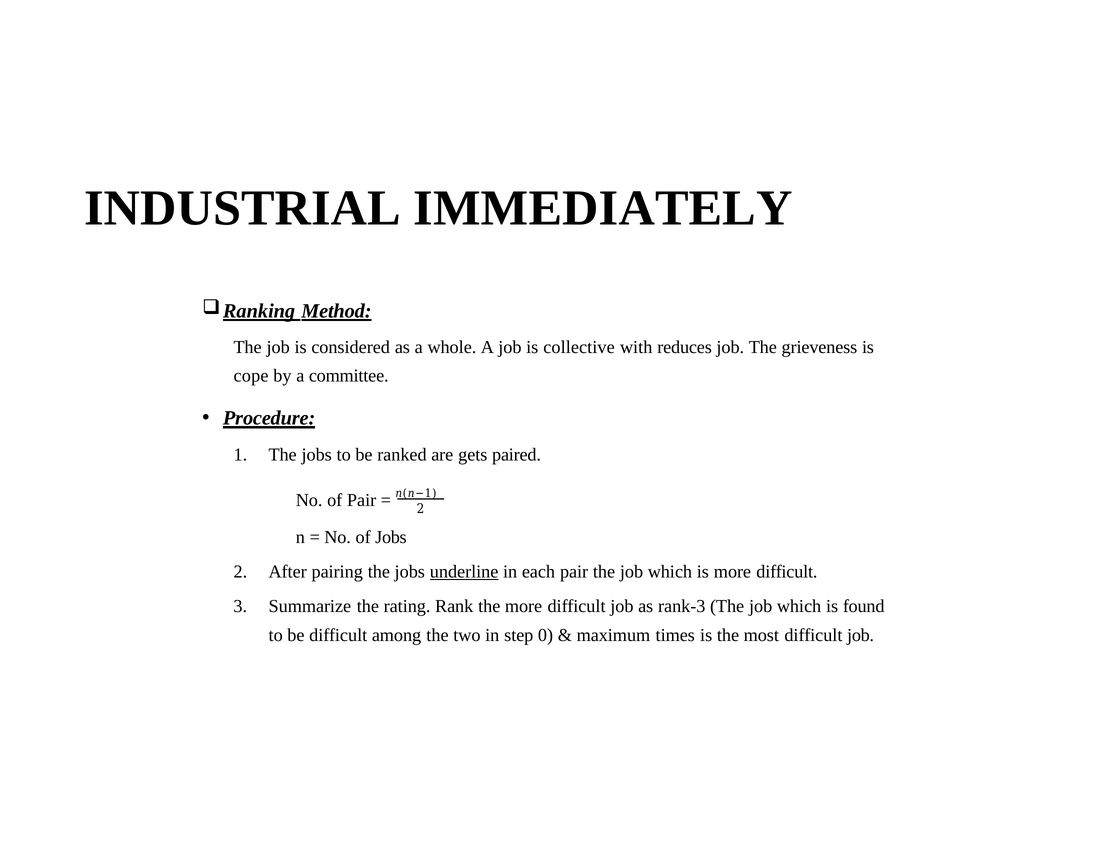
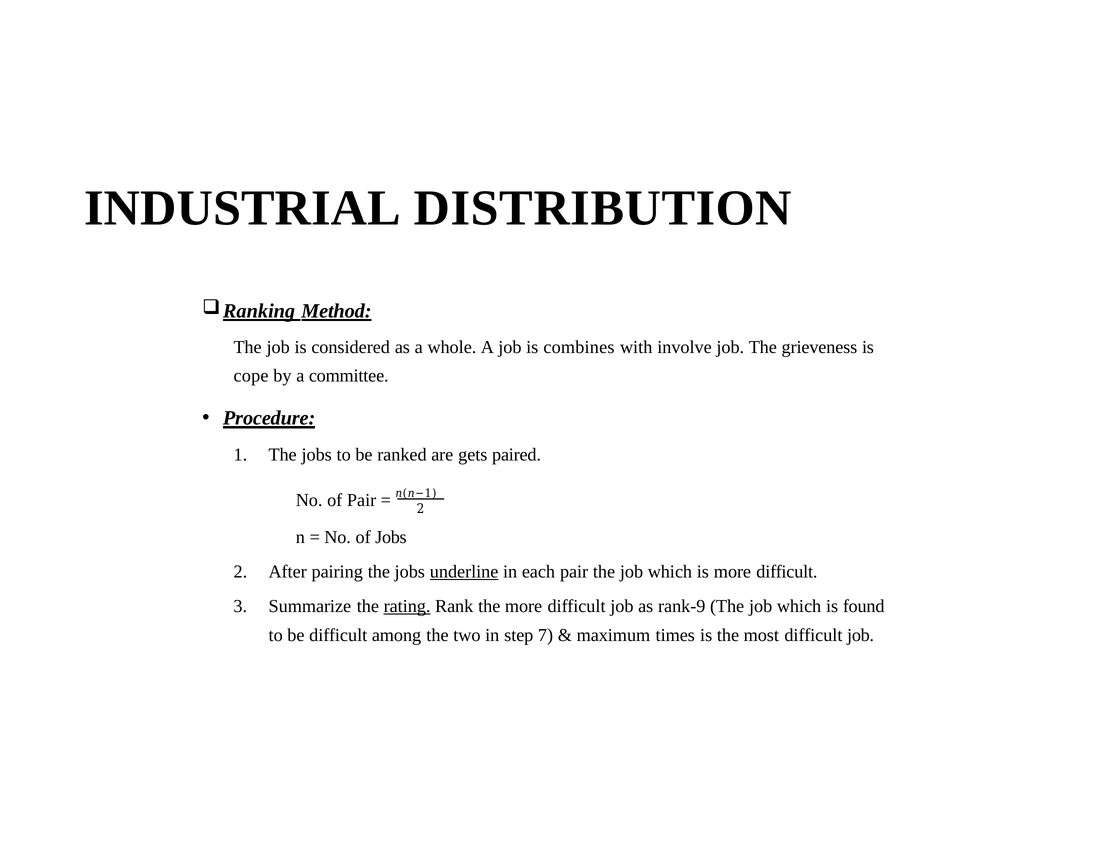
IMMEDIATELY: IMMEDIATELY -> DISTRIBUTION
collective: collective -> combines
reduces: reduces -> involve
rating underline: none -> present
rank-3: rank-3 -> rank-9
0: 0 -> 7
